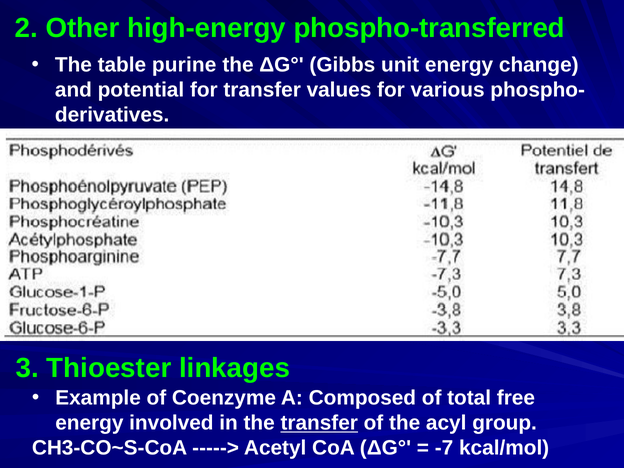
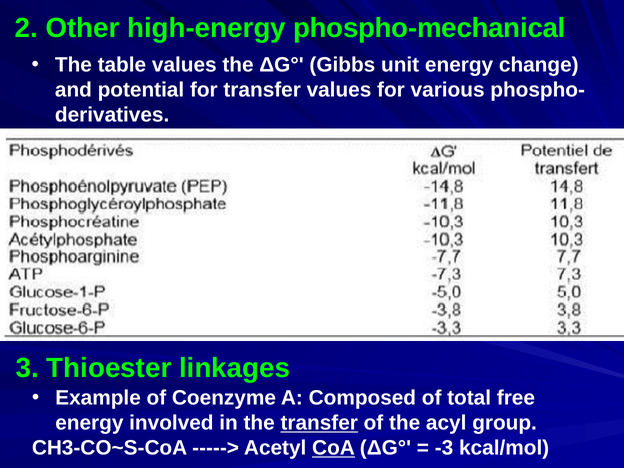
phospho-transferred: phospho-transferred -> phospho-mechanical
table purine: purine -> values
CoA underline: none -> present
-7: -7 -> -3
